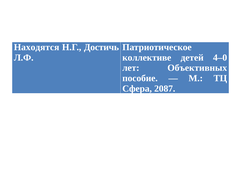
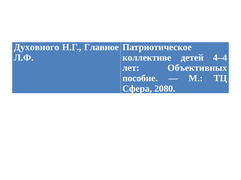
Находятся: Находятся -> Духовного
Достичь: Достичь -> Главное
4–0: 4–0 -> 4–4
2087: 2087 -> 2080
